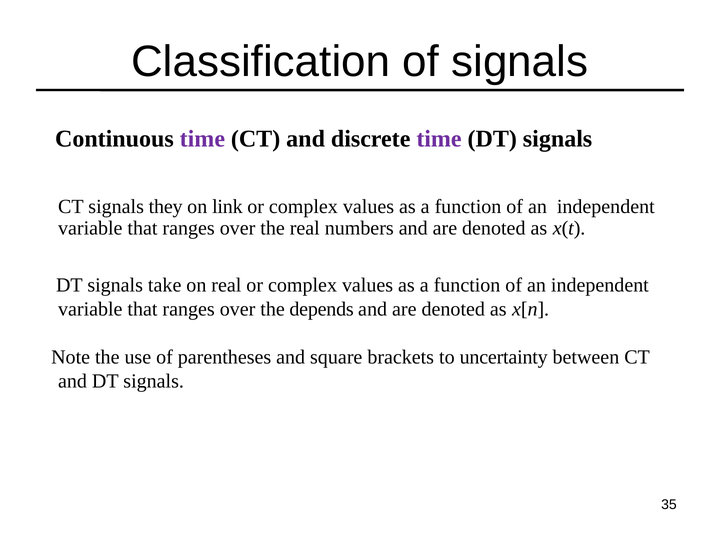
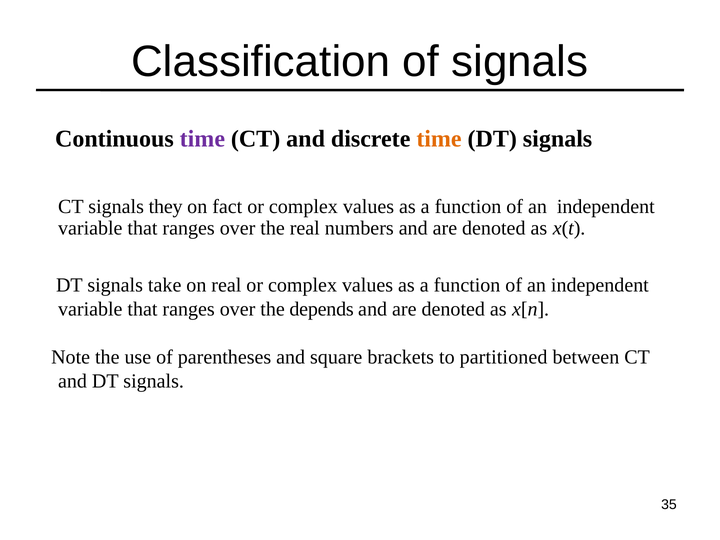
time at (439, 139) colour: purple -> orange
link: link -> fact
uncertainty: uncertainty -> partitioned
